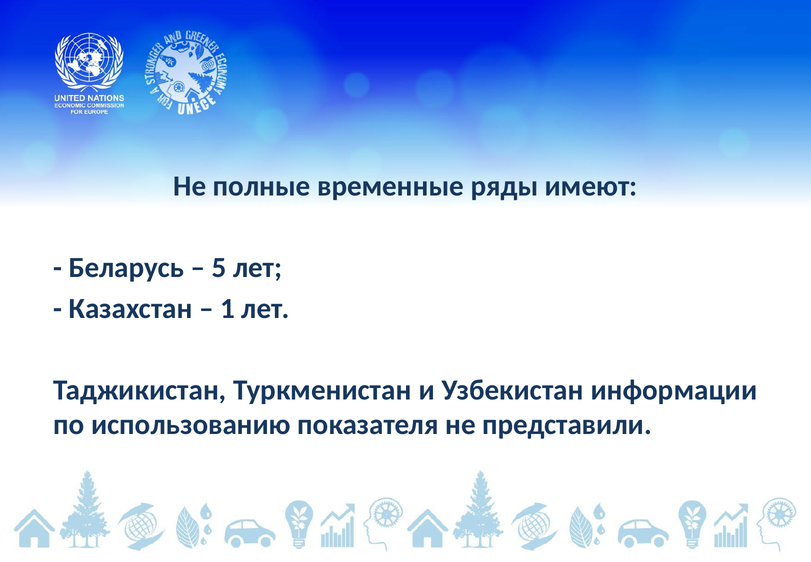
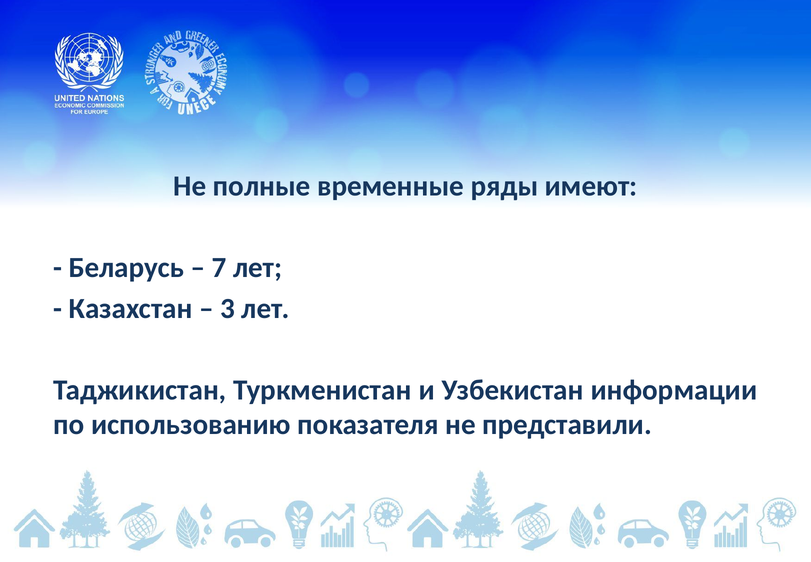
5: 5 -> 7
1: 1 -> 3
